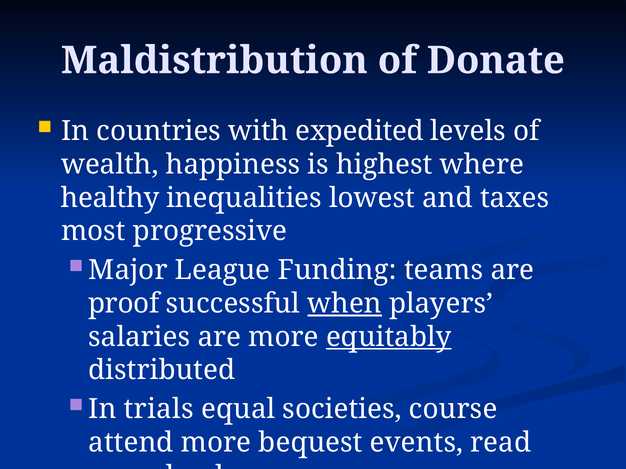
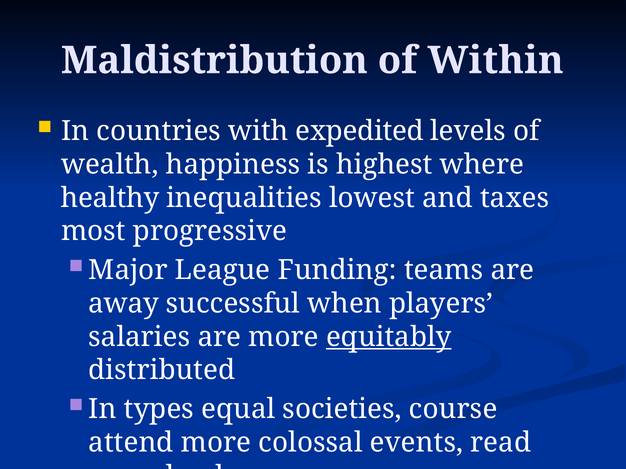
Donate: Donate -> Within
proof: proof -> away
when underline: present -> none
trials: trials -> types
bequest: bequest -> colossal
